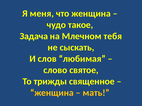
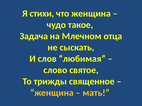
меня: меня -> стихи
тебя: тебя -> отца
